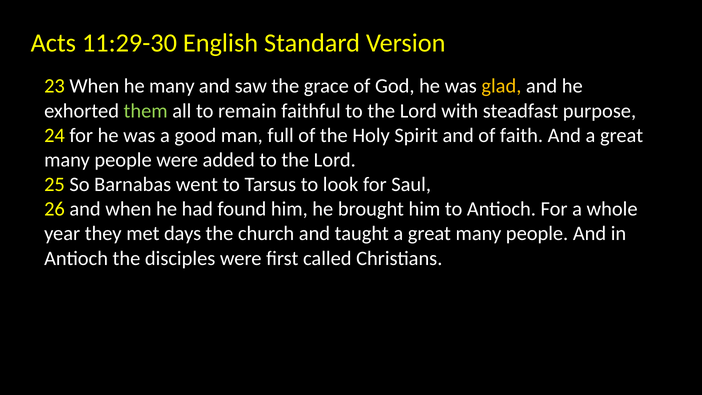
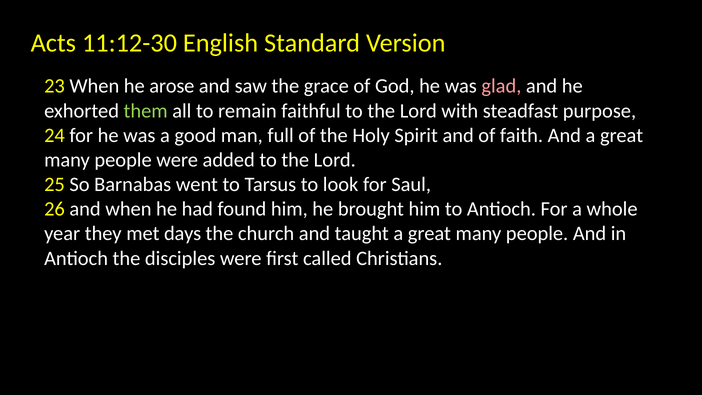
11:29-30: 11:29-30 -> 11:12-30
he many: many -> arose
glad colour: yellow -> pink
